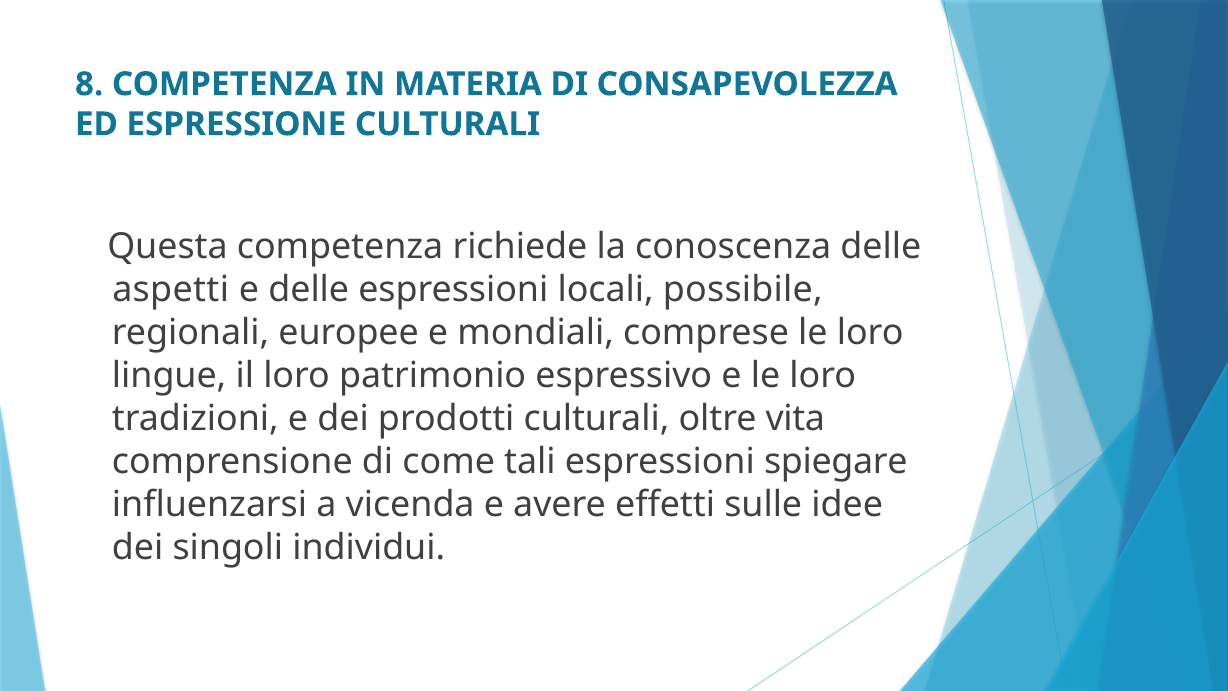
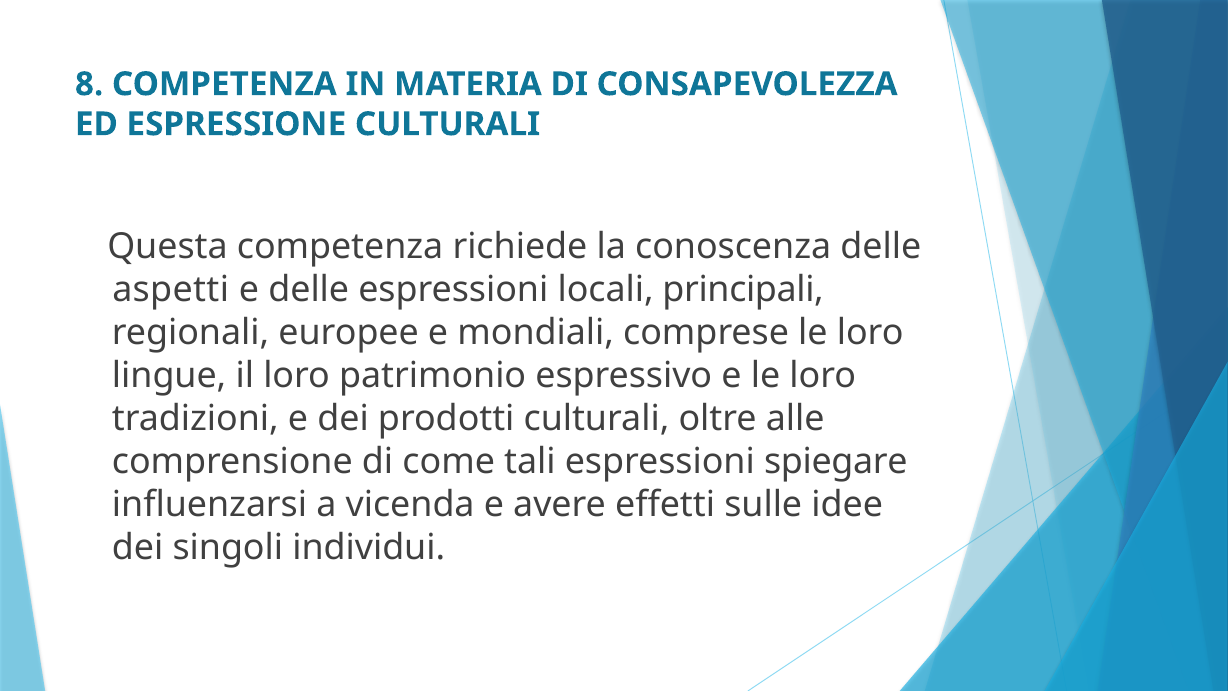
possibile: possibile -> principali
vita: vita -> alle
